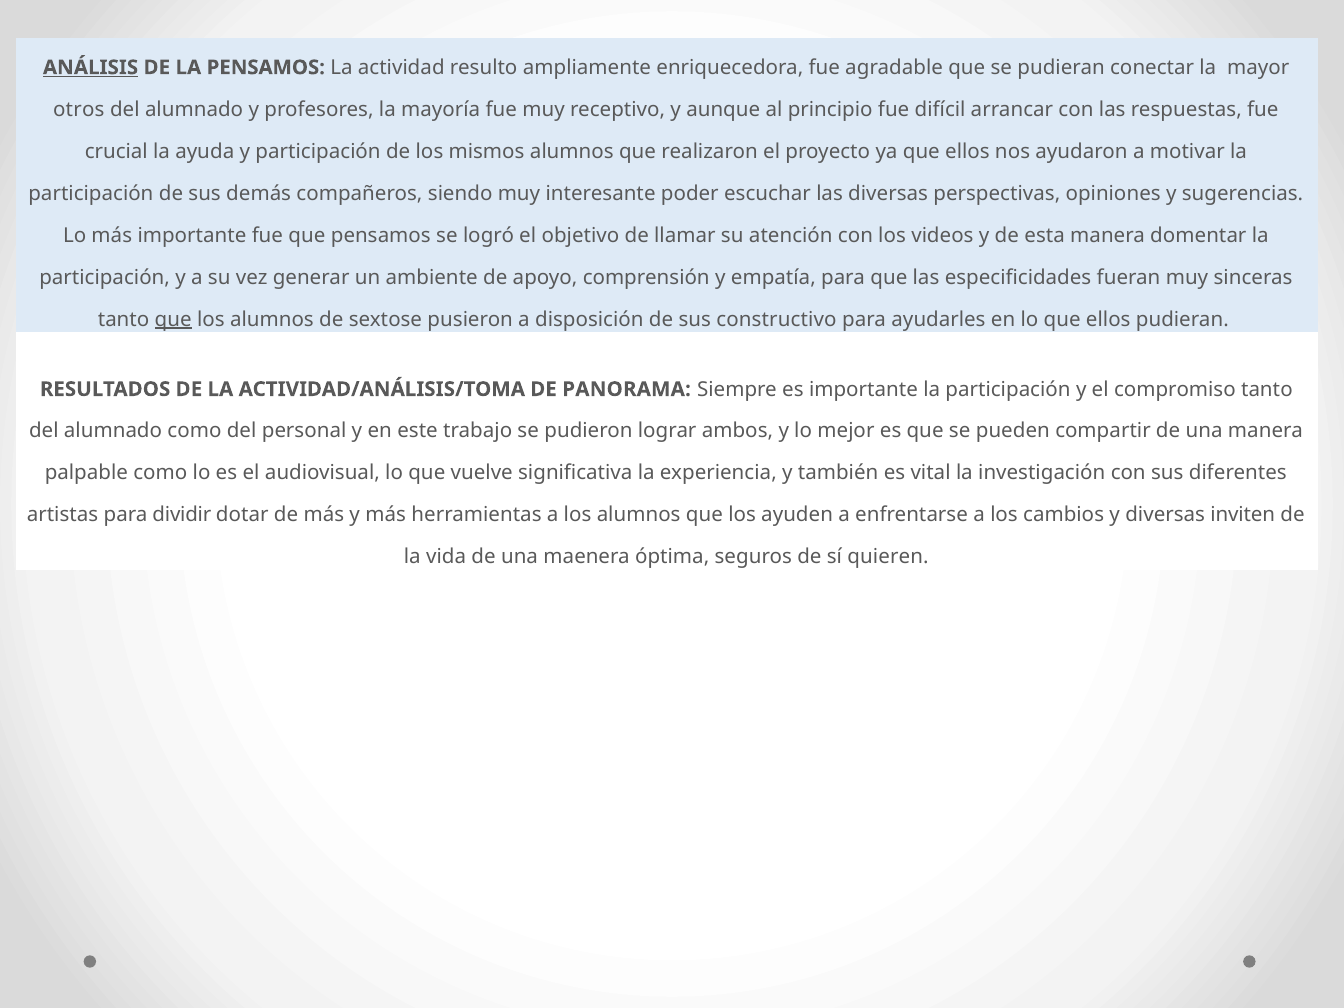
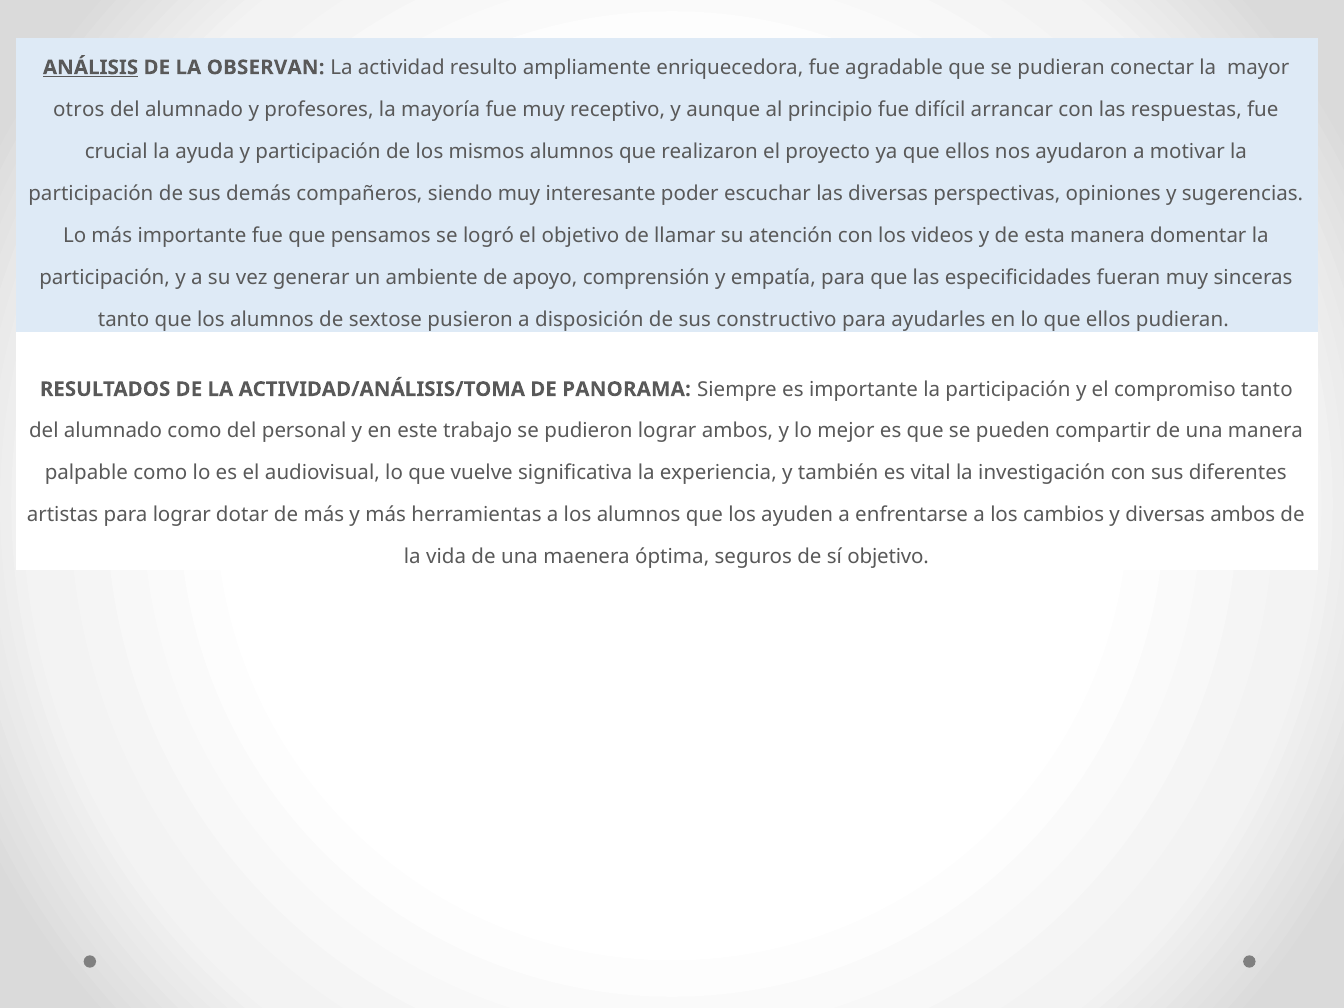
LA PENSAMOS: PENSAMOS -> OBSERVAN
que at (173, 319) underline: present -> none
para dividir: dividir -> lograr
diversas inviten: inviten -> ambos
sí quieren: quieren -> objetivo
